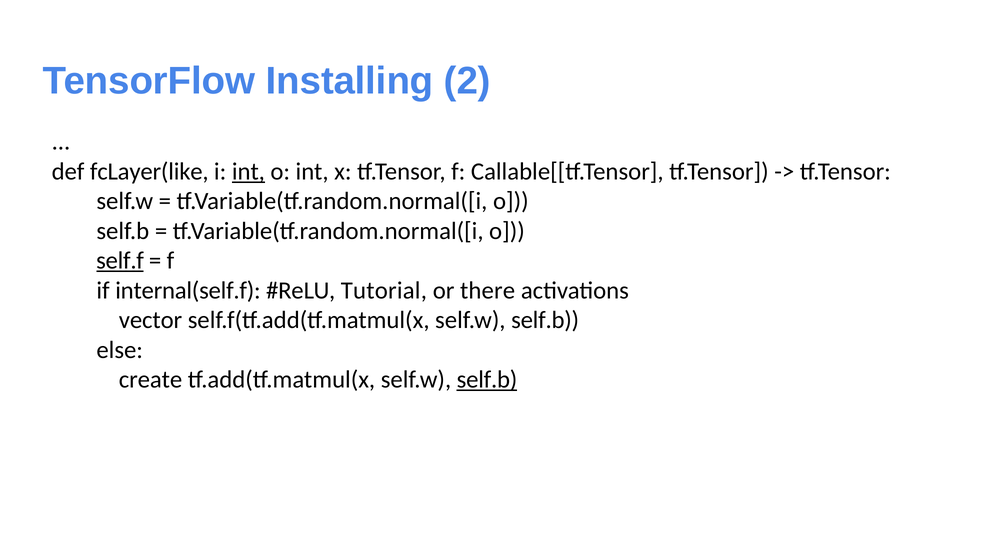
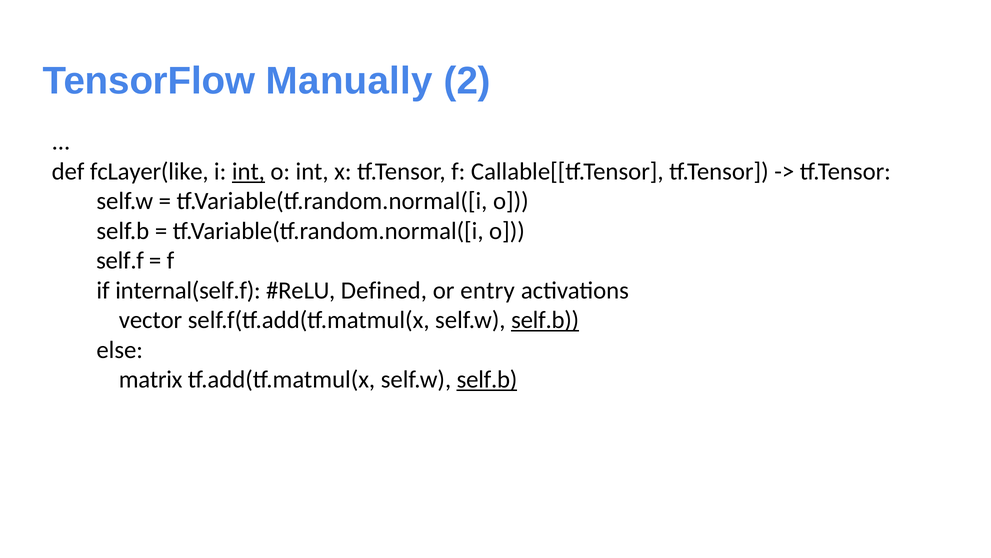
Installing: Installing -> Manually
self.f underline: present -> none
Tutorial: Tutorial -> Defined
there: there -> entry
self.b at (545, 320) underline: none -> present
create: create -> matrix
